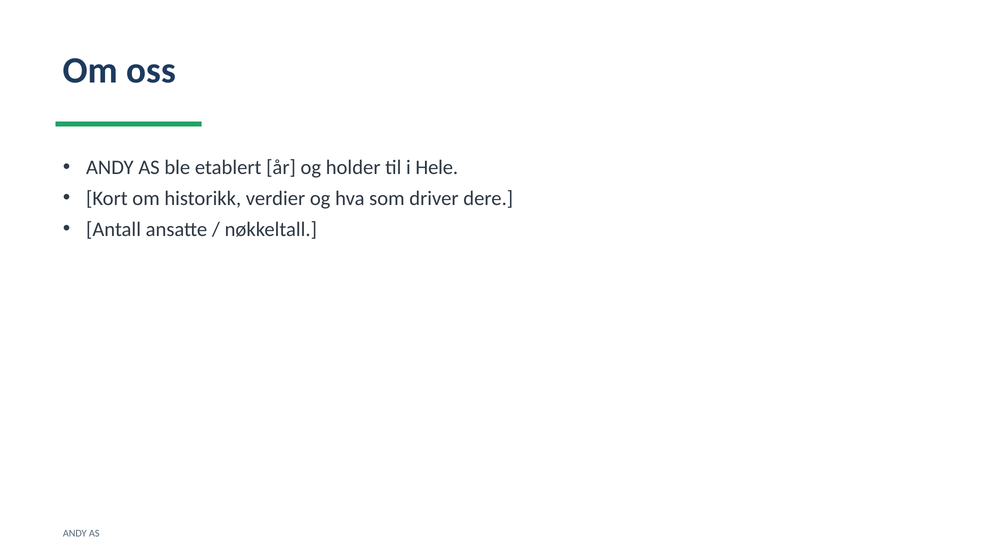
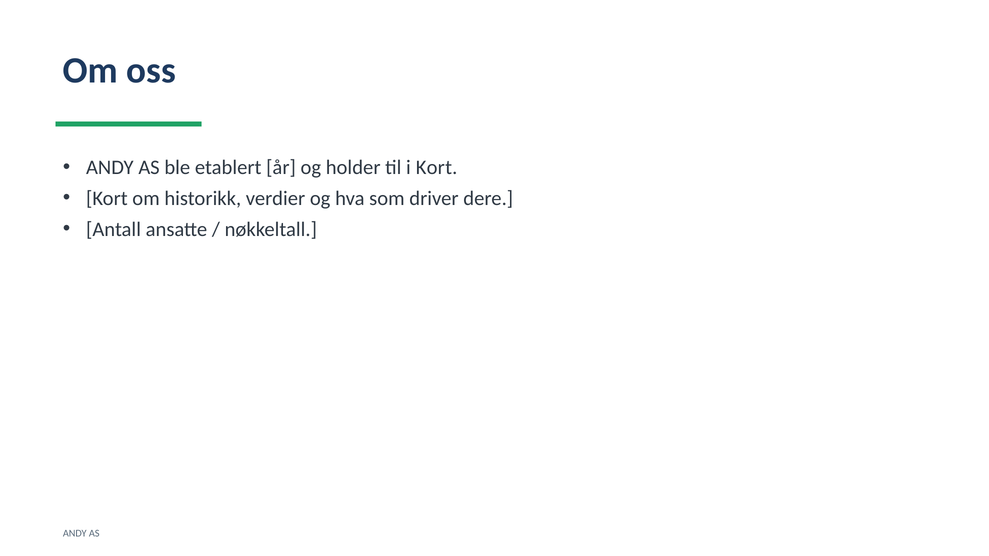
i Hele: Hele -> Kort
